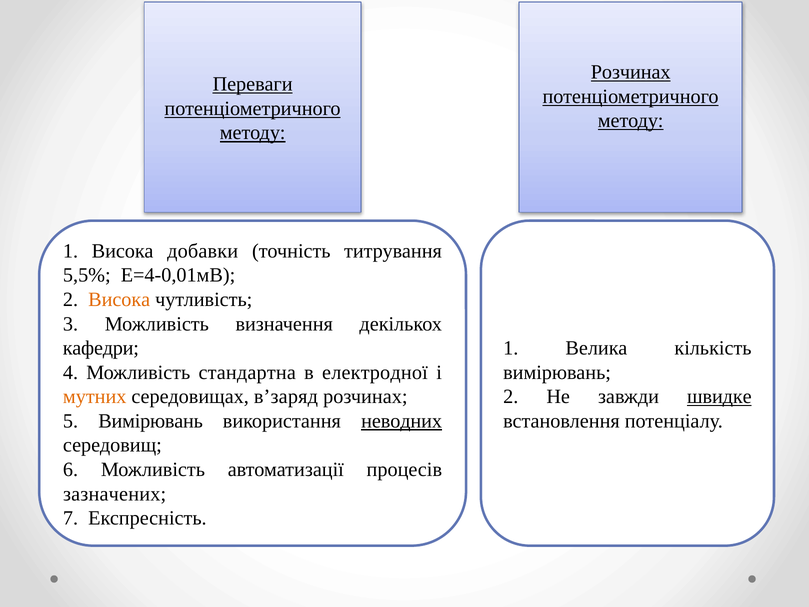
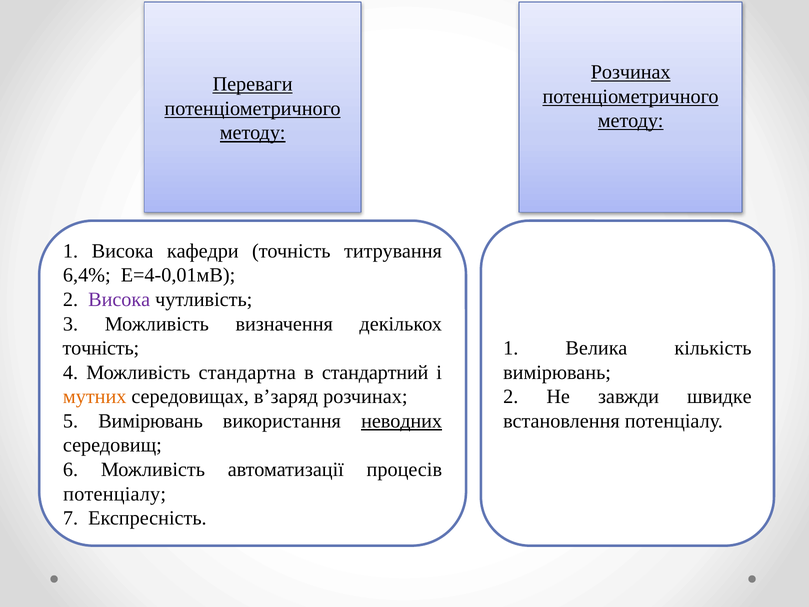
добавки: добавки -> кафедри
5,5%: 5,5% -> 6,4%
Висока at (119, 299) colour: orange -> purple
кафедри at (101, 348): кафедри -> точність
електродної: електродної -> стандартний
швидке underline: present -> none
зазначених at (115, 494): зазначених -> потенціалу
